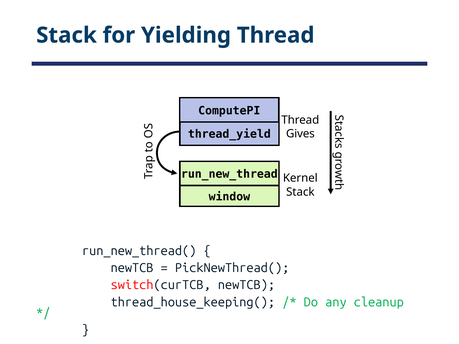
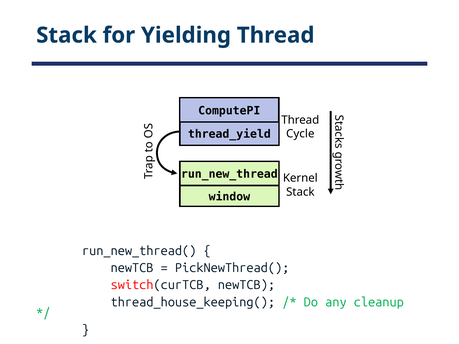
Gives: Gives -> Cycle
